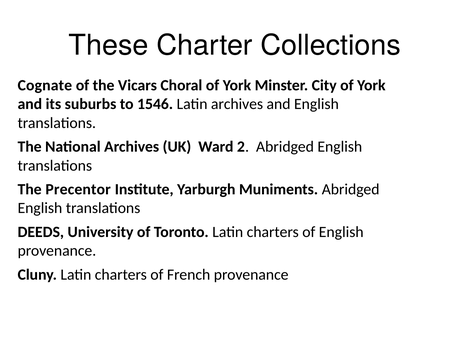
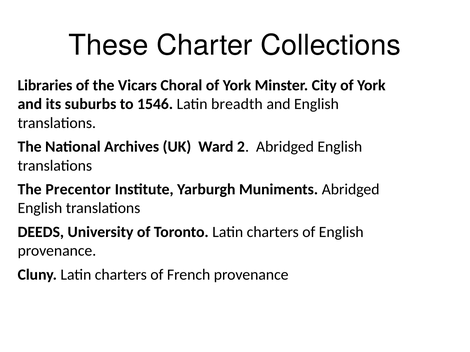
Cognate: Cognate -> Libraries
Latin archives: archives -> breadth
